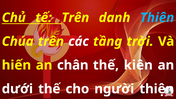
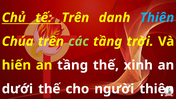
các colour: white -> light green
an chân: chân -> tầng
kiên: kiên -> xinh
